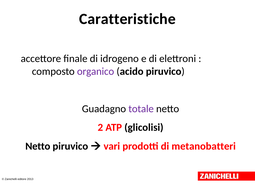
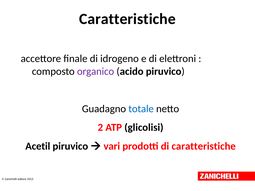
totale colour: purple -> blue
Netto at (38, 146): Netto -> Acetil
di metanobatteri: metanobatteri -> caratteristiche
